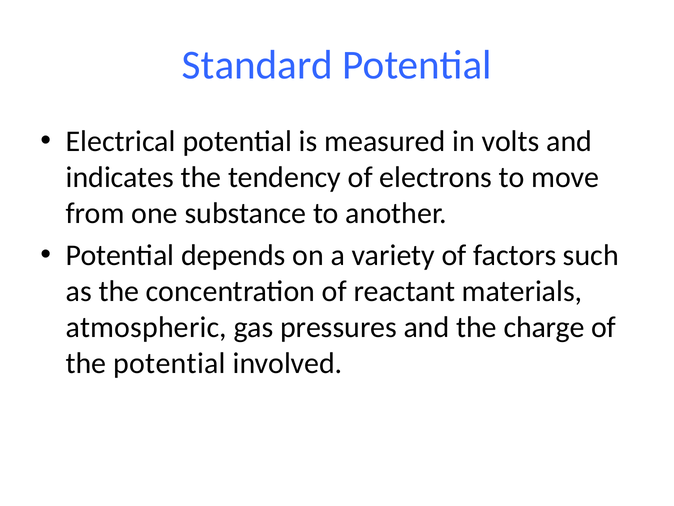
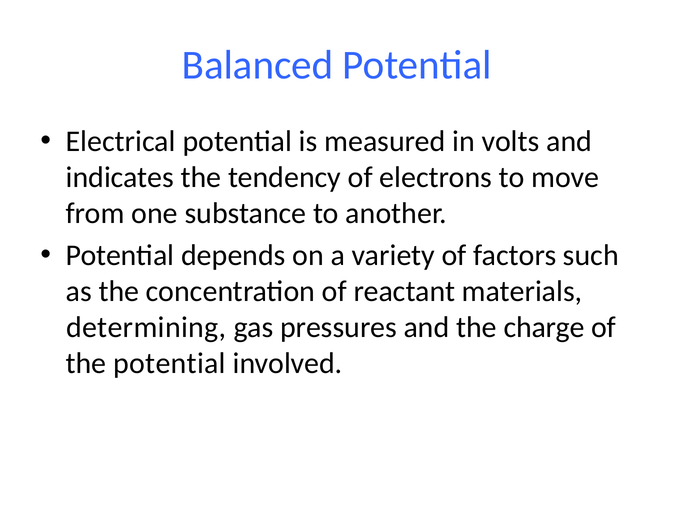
Standard: Standard -> Balanced
atmospheric: atmospheric -> determining
